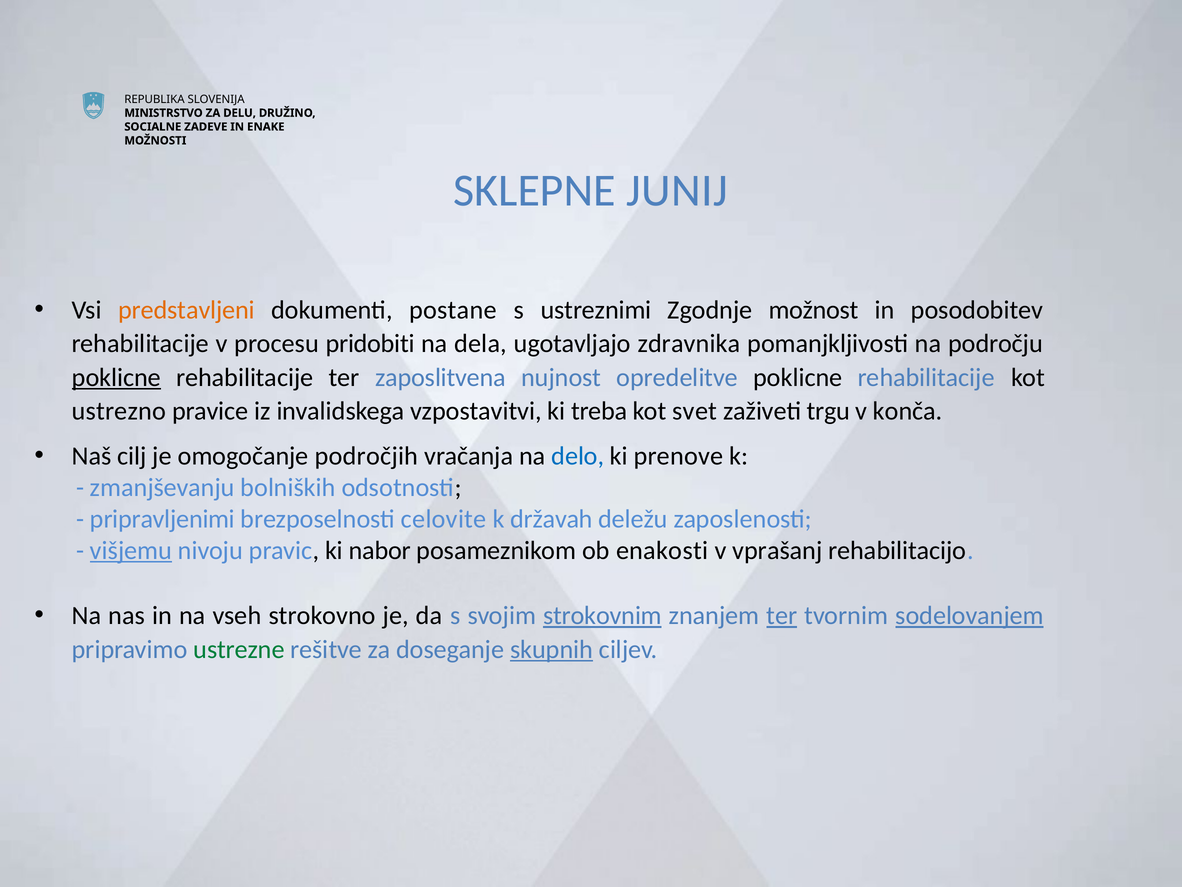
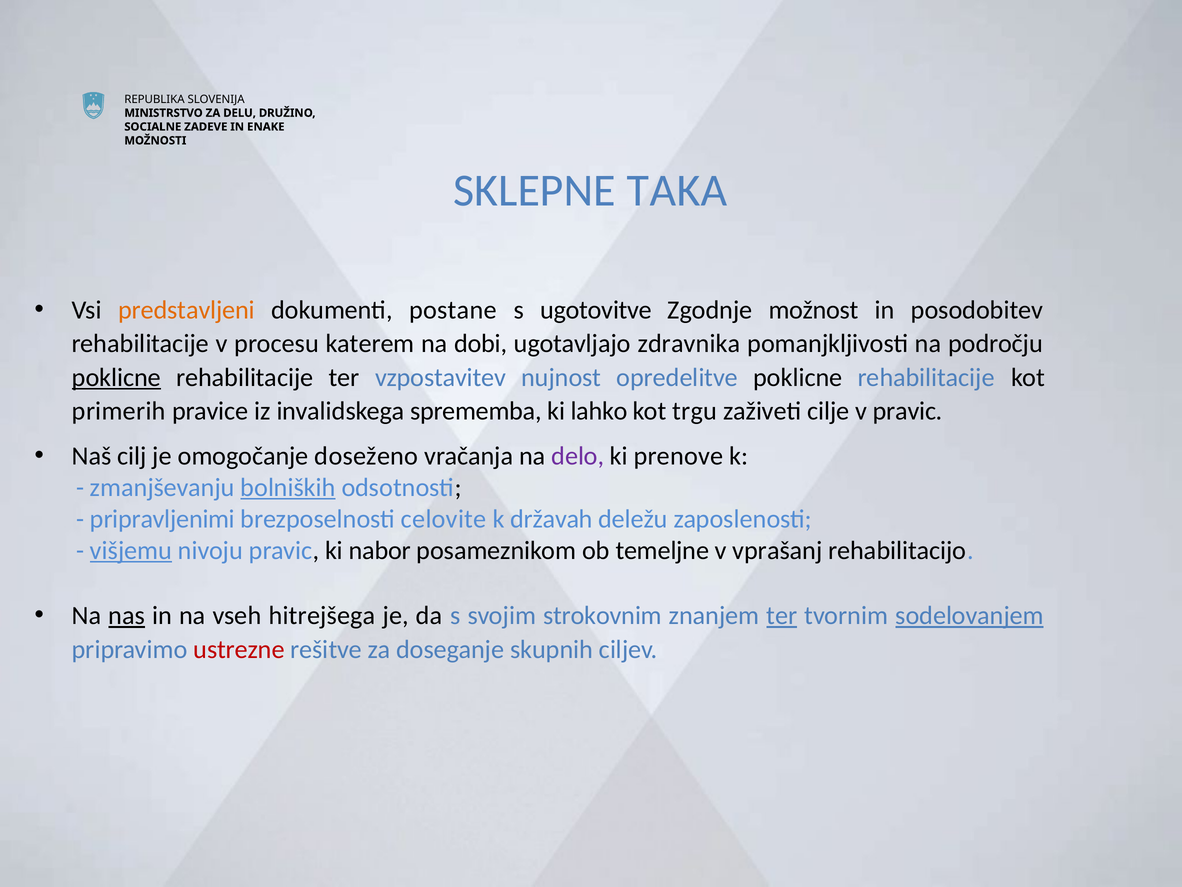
JUNIJ: JUNIJ -> TAKA
ustreznimi: ustreznimi -> ugotovitve
pridobiti: pridobiti -> katerem
dela: dela -> dobi
zaposlitvena: zaposlitvena -> vzpostavitev
ustrezno: ustrezno -> primerih
vzpostavitvi: vzpostavitvi -> sprememba
treba: treba -> lahko
svet: svet -> trgu
trgu: trgu -> cilje
v konča: konča -> pravic
področjih: področjih -> doseženo
delo colour: blue -> purple
bolniških underline: none -> present
enakosti: enakosti -> temeljne
nas underline: none -> present
strokovno: strokovno -> hitrejšega
strokovnim underline: present -> none
ustrezne colour: green -> red
skupnih underline: present -> none
